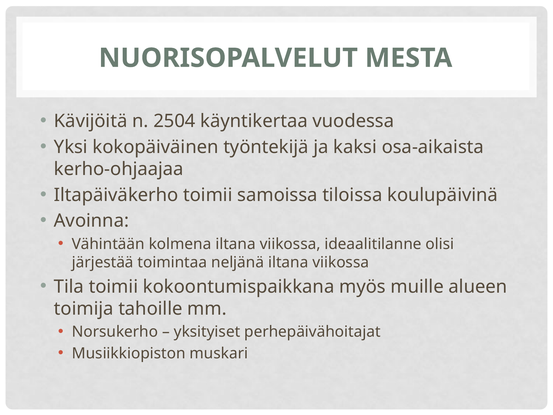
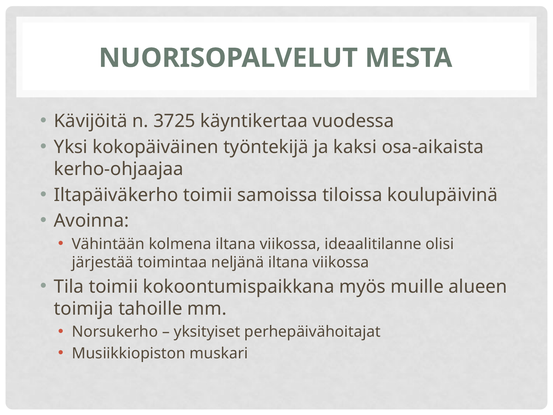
2504: 2504 -> 3725
